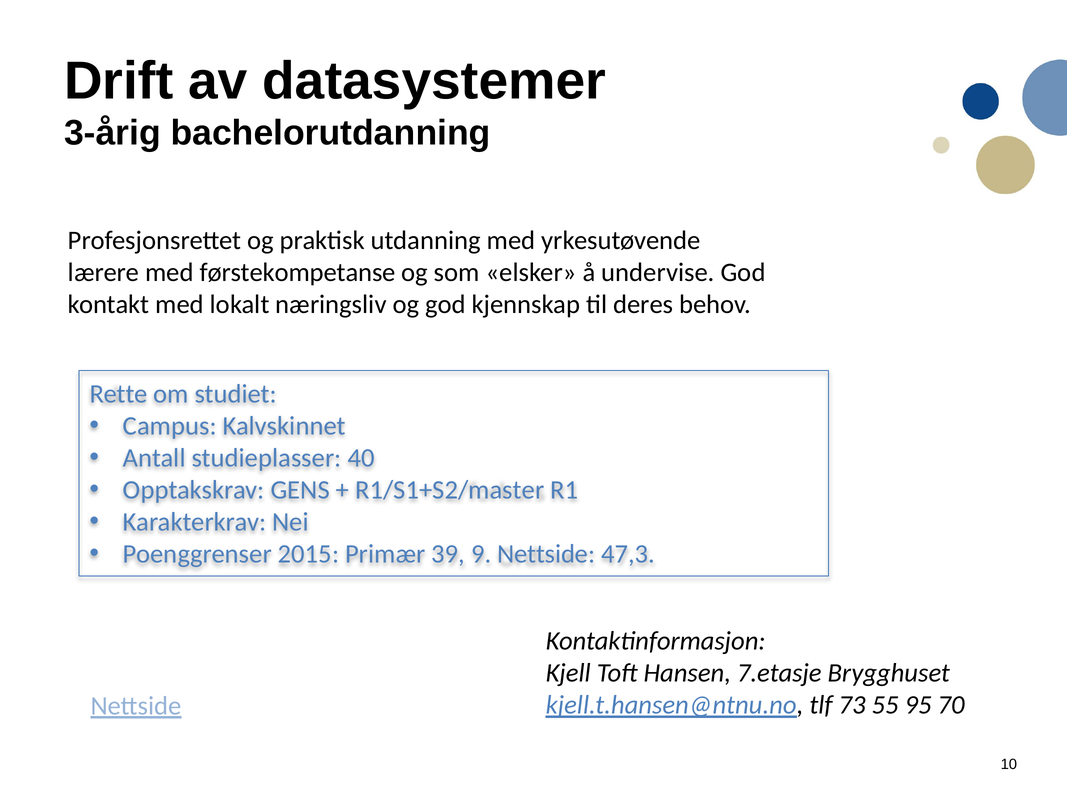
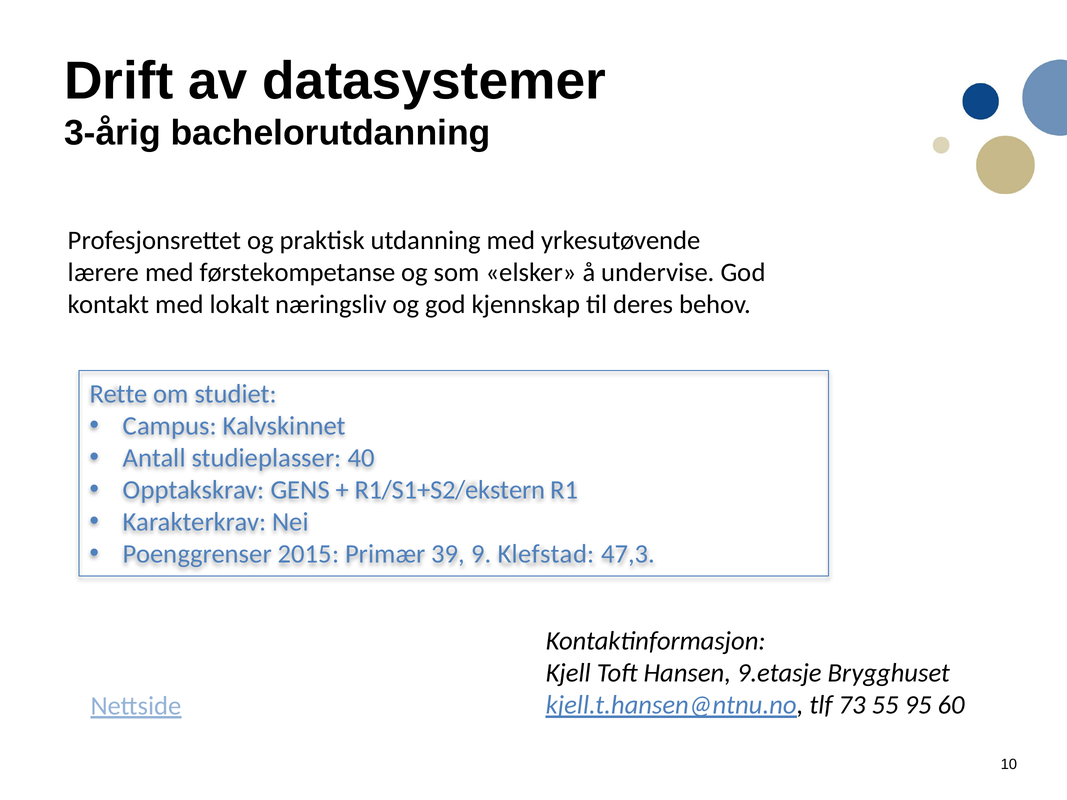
R1/S1+S2/master: R1/S1+S2/master -> R1/S1+S2/ekstern
9 Nettside: Nettside -> Klefstad
7.etasje: 7.etasje -> 9.etasje
70: 70 -> 60
